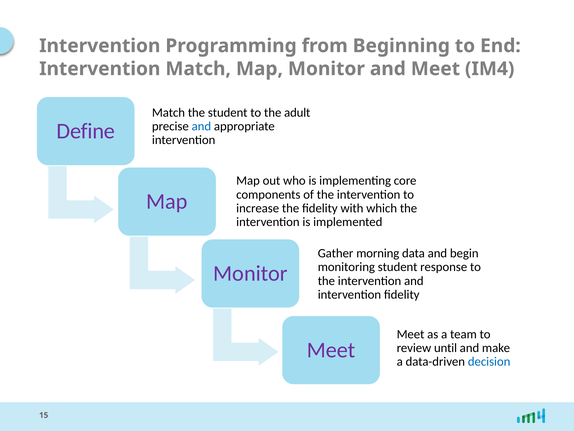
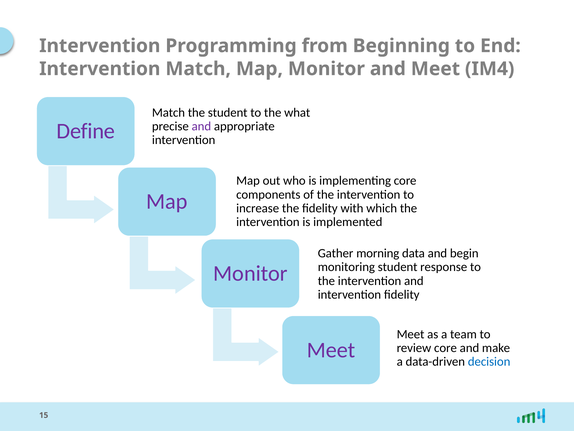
adult: adult -> what
and at (201, 126) colour: blue -> purple
review until: until -> core
